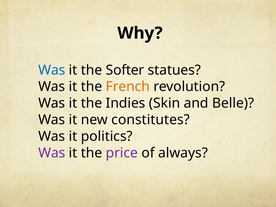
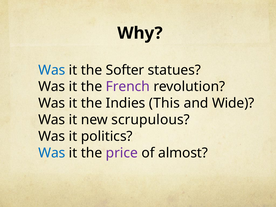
French colour: orange -> purple
Skin: Skin -> This
Belle: Belle -> Wide
constitutes: constitutes -> scrupulous
Was at (52, 153) colour: purple -> blue
always: always -> almost
